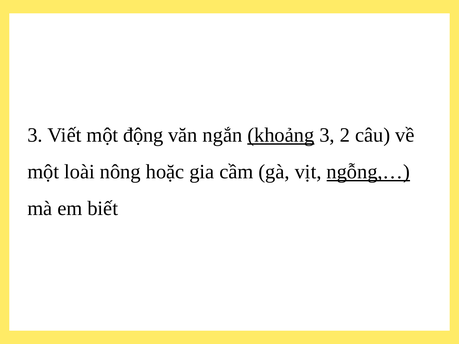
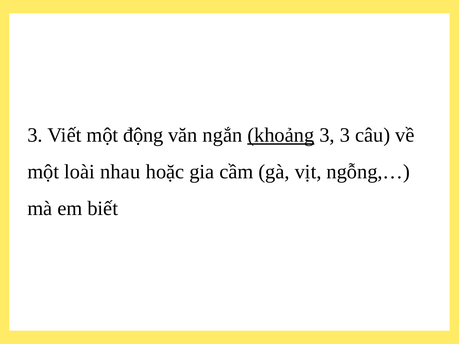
3 2: 2 -> 3
nông: nông -> nhau
ngỗng,… underline: present -> none
